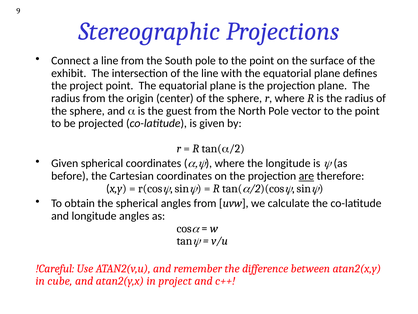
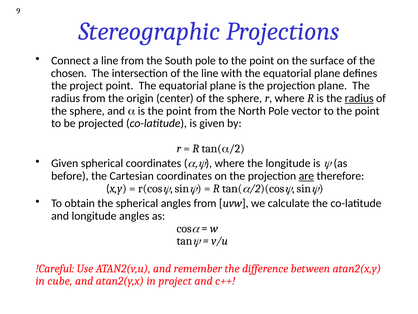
exhibit: exhibit -> chosen
radius at (359, 98) underline: none -> present
is the guest: guest -> point
